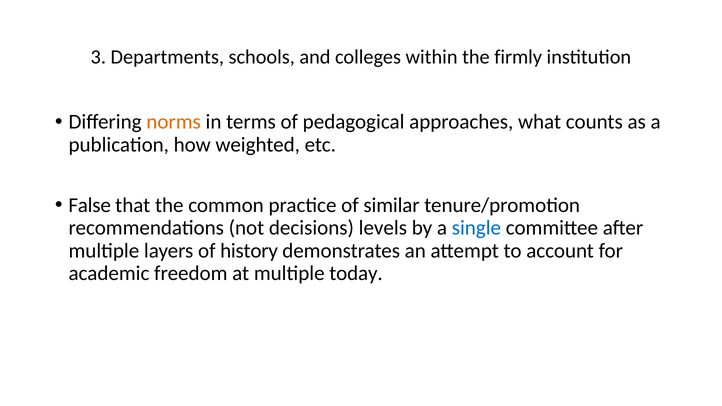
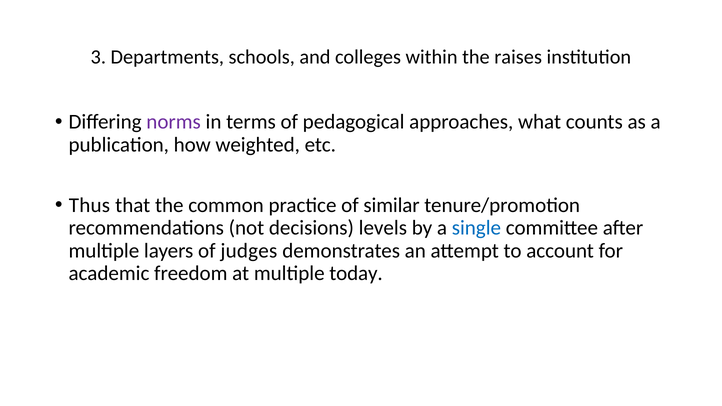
firmly: firmly -> raises
norms colour: orange -> purple
False: False -> Thus
history: history -> judges
